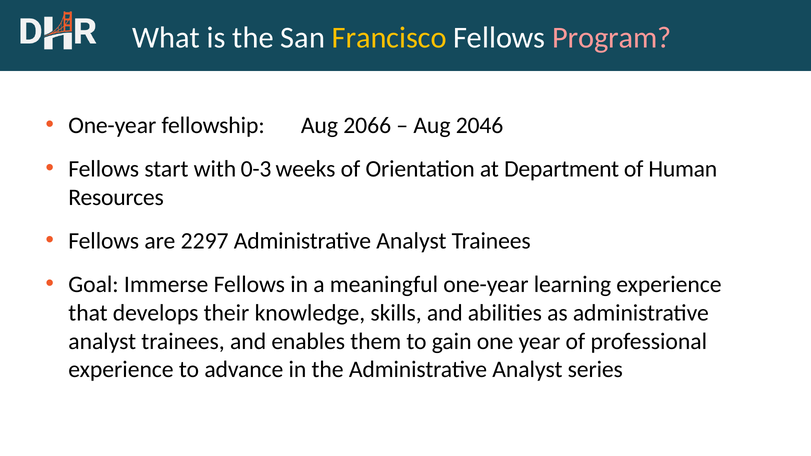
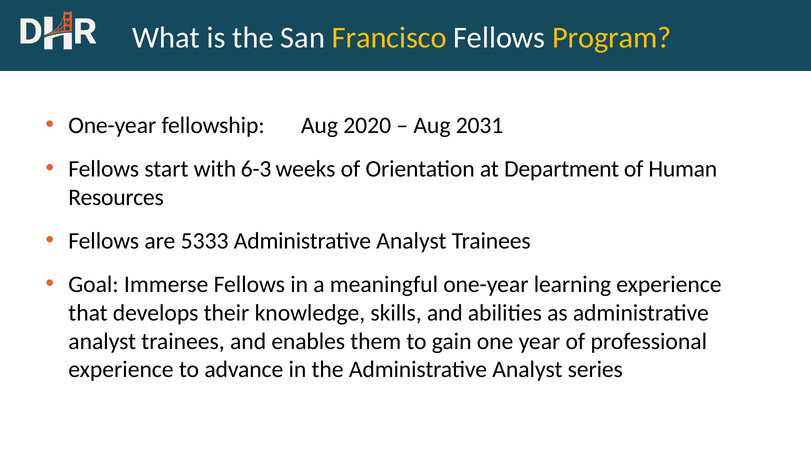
Program colour: pink -> yellow
2066: 2066 -> 2020
2046: 2046 -> 2031
0-3: 0-3 -> 6-3
2297: 2297 -> 5333
